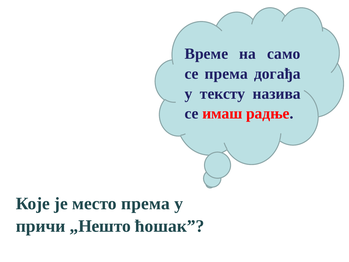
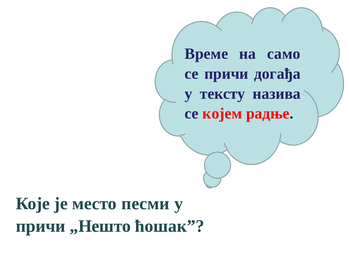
се према: према -> причи
имаш: имаш -> којем
место према: према -> песми
